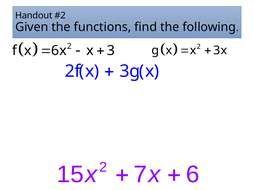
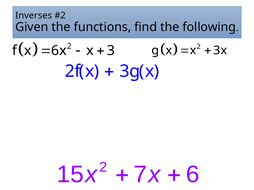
Handout: Handout -> Inverses
